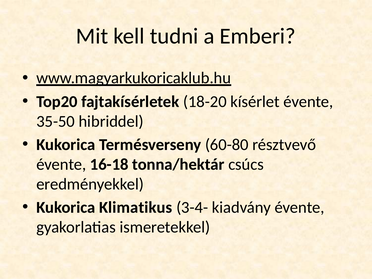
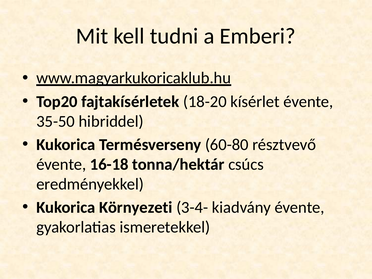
Klimatikus: Klimatikus -> Környezeti
